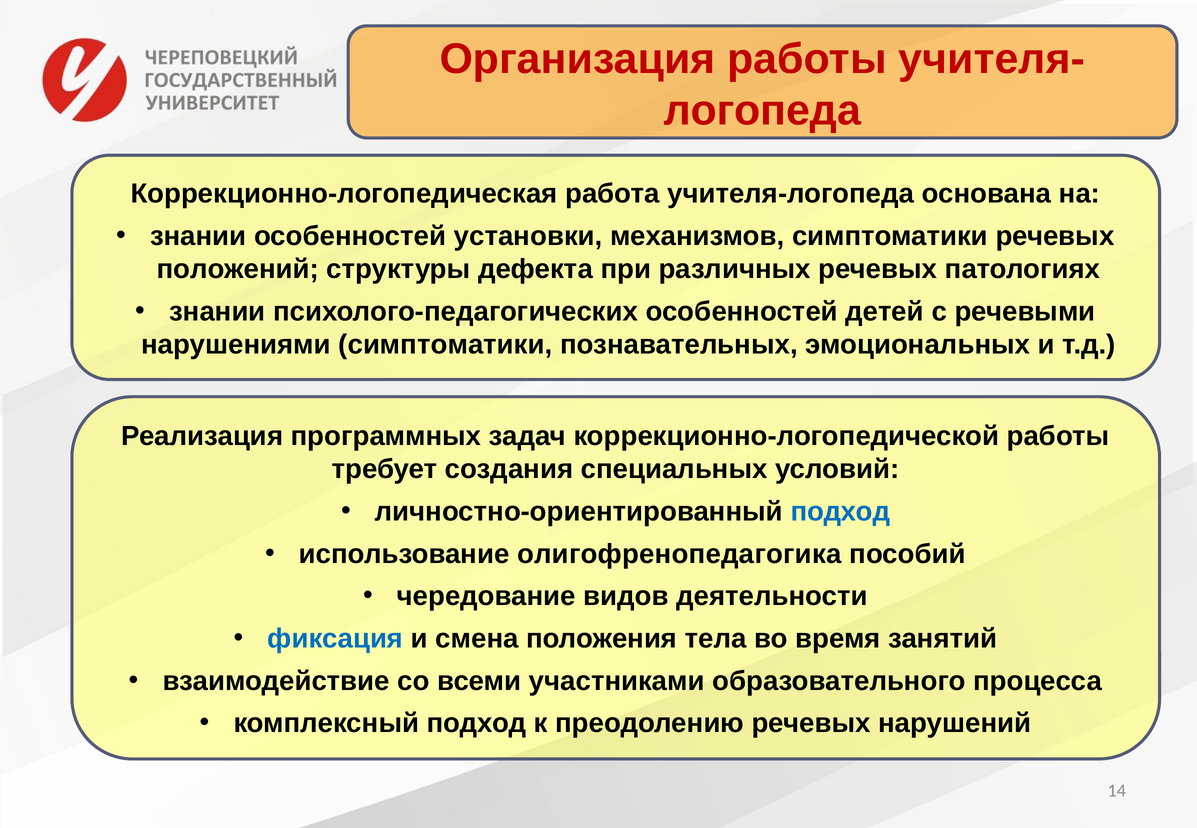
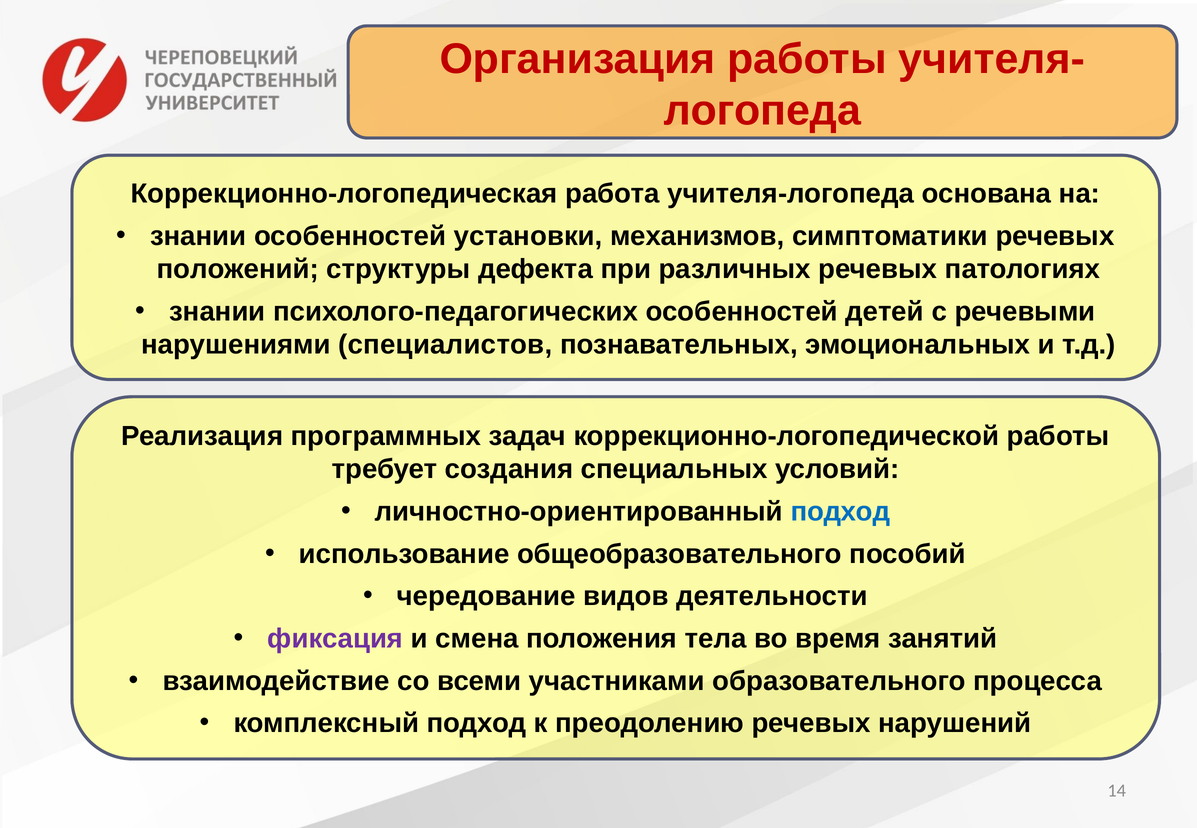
нарушениями симптоматики: симптоматики -> специалистов
олигофренопедагогика: олигофренопедагогика -> общеобразовательного
фиксация colour: blue -> purple
